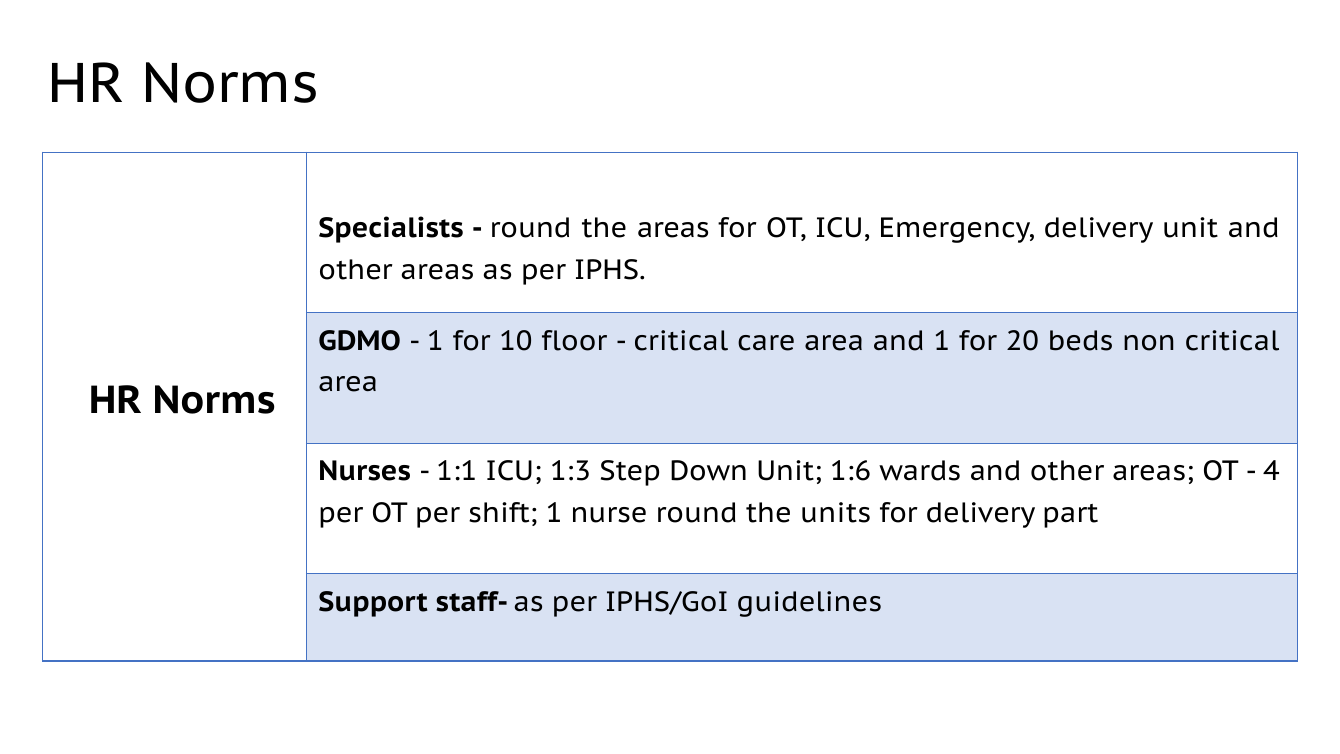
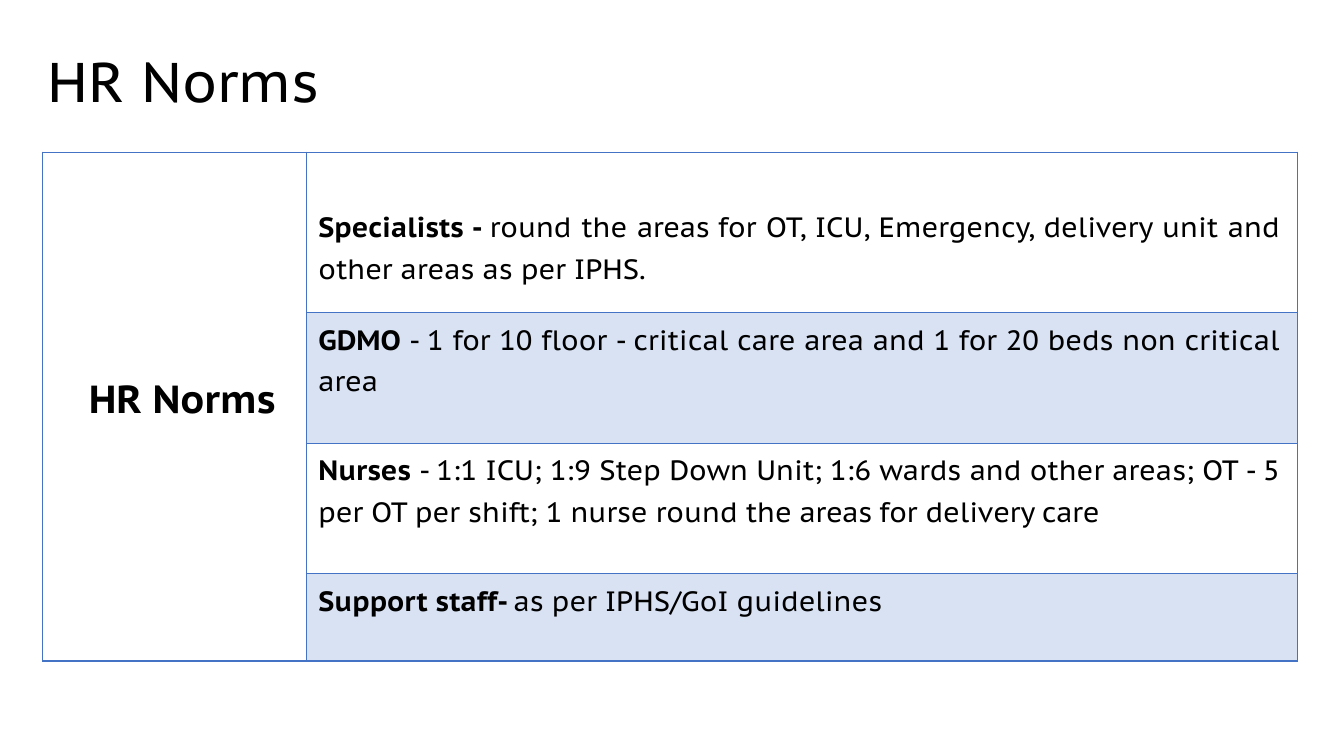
1:3: 1:3 -> 1:9
4: 4 -> 5
nurse round the units: units -> areas
delivery part: part -> care
